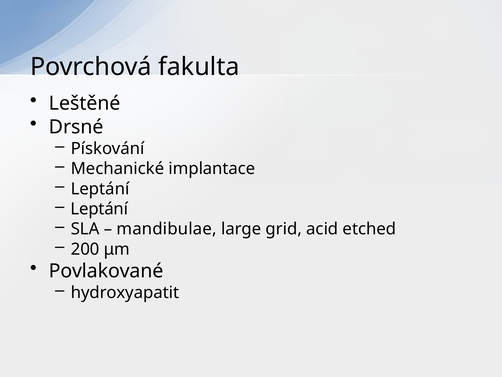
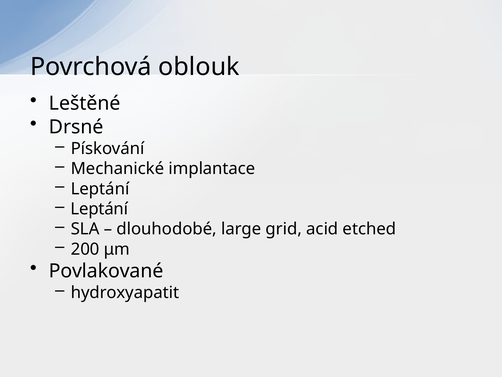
fakulta: fakulta -> oblouk
mandibulae: mandibulae -> dlouhodobé
